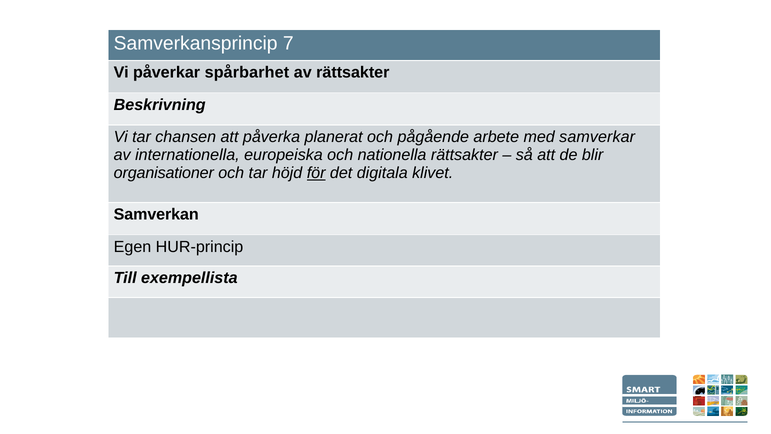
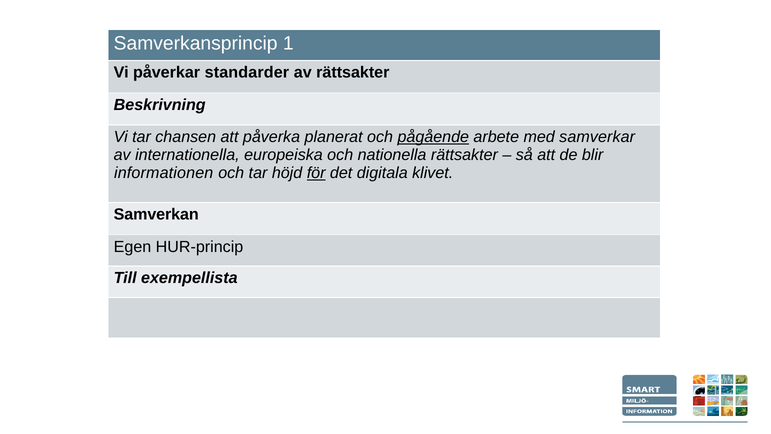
7: 7 -> 1
spårbarhet: spårbarhet -> standarder
pågående underline: none -> present
organisationer: organisationer -> informationen
